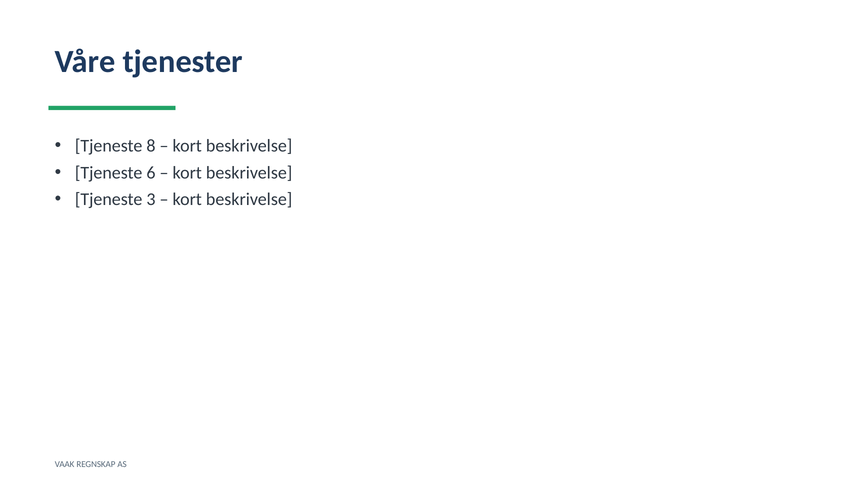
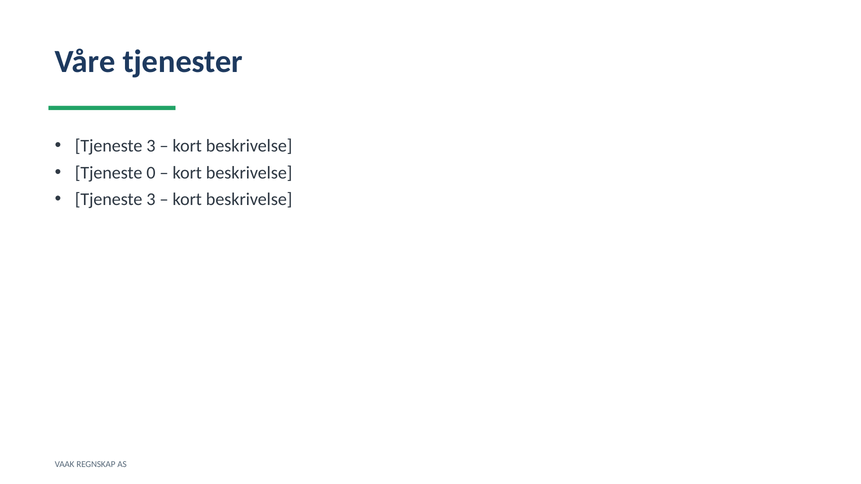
8 at (151, 146): 8 -> 3
6: 6 -> 0
